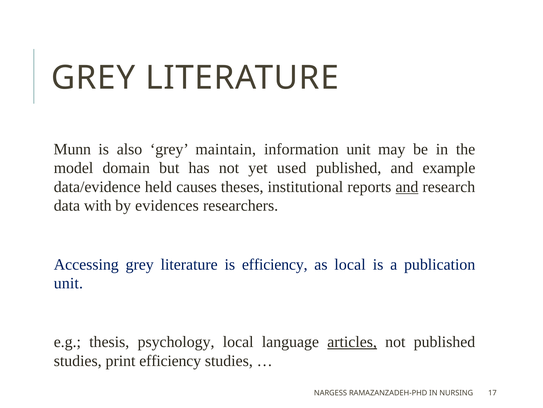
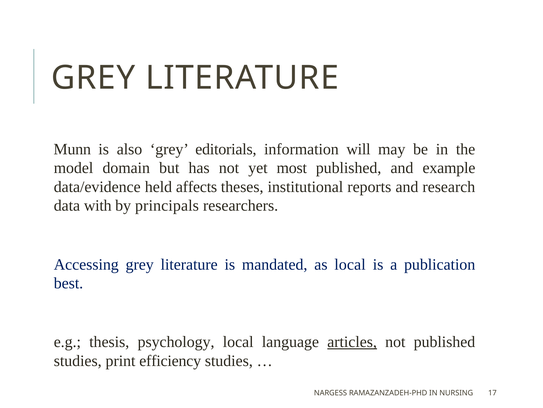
maintain: maintain -> editorials
information unit: unit -> will
used: used -> most
causes: causes -> affects
and at (407, 187) underline: present -> none
evidences: evidences -> principals
is efficiency: efficiency -> mandated
unit at (68, 283): unit -> best
